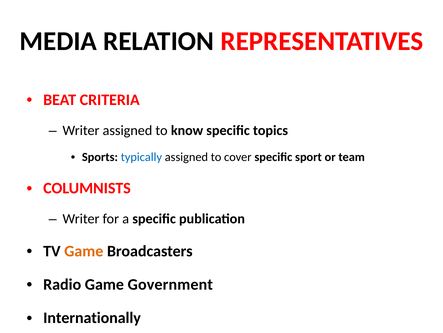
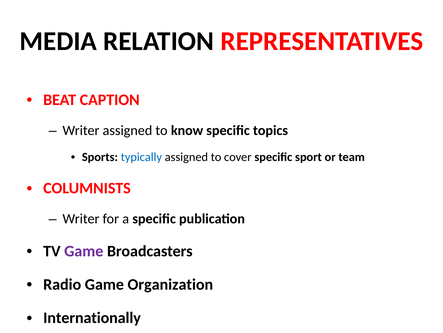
CRITERIA: CRITERIA -> CAPTION
Game at (84, 251) colour: orange -> purple
Government: Government -> Organization
